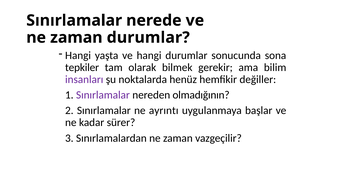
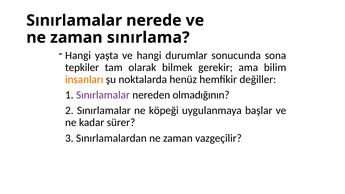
zaman durumlar: durumlar -> sınırlama
insanları colour: purple -> orange
ayrıntı: ayrıntı -> köpeği
